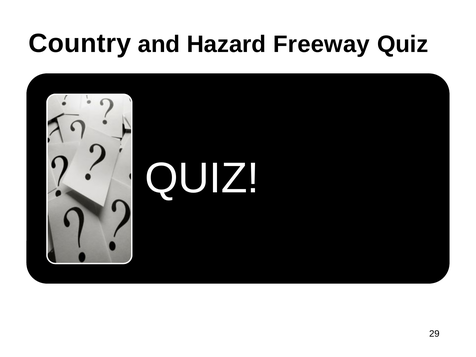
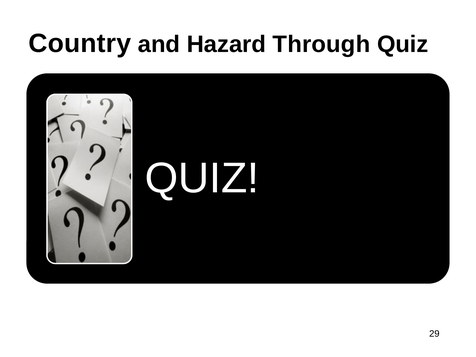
Freeway: Freeway -> Through
